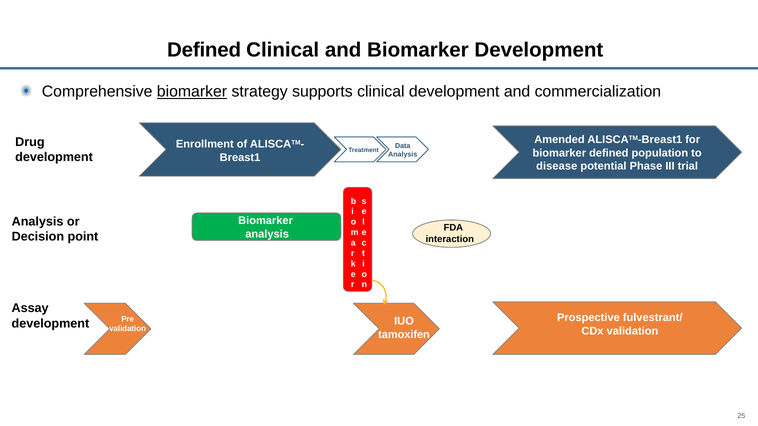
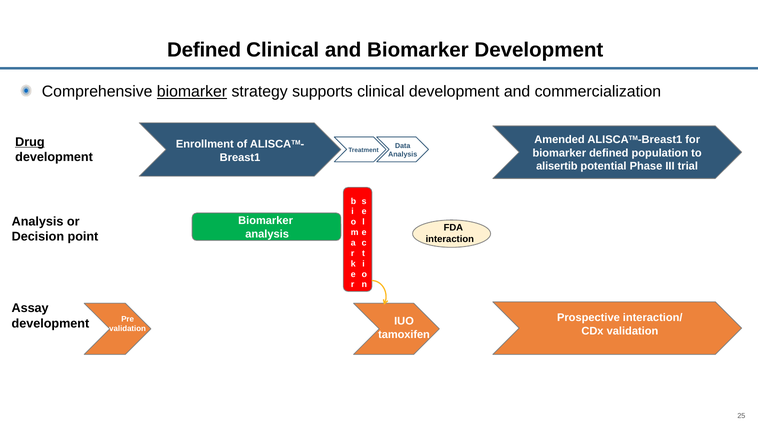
Drug underline: none -> present
disease: disease -> alisertib
fulvestrant/: fulvestrant/ -> interaction/
